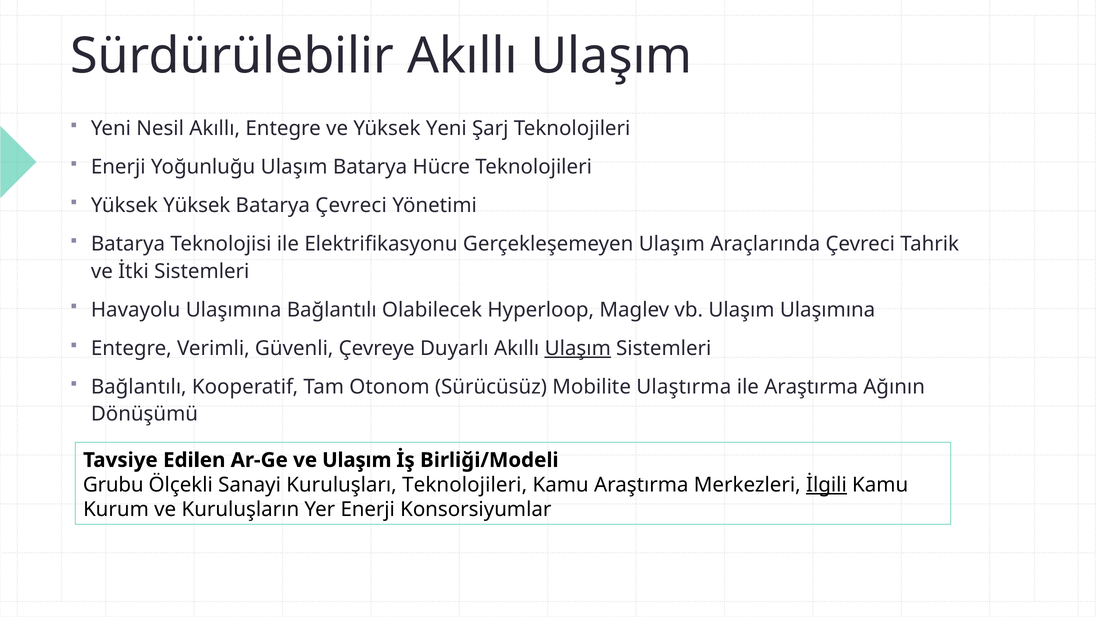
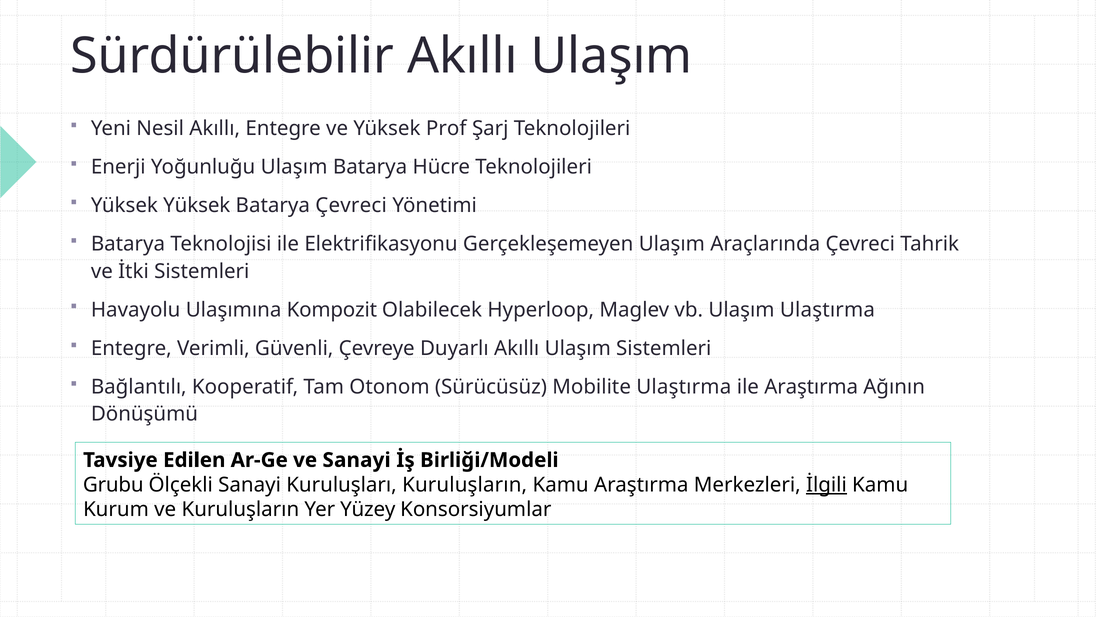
Yüksek Yeni: Yeni -> Prof
Ulaşımına Bağlantılı: Bağlantılı -> Kompozit
Ulaşım Ulaşımına: Ulaşımına -> Ulaştırma
Ulaşım at (578, 348) underline: present -> none
ve Ulaşım: Ulaşım -> Sanayi
Kuruluşları Teknolojileri: Teknolojileri -> Kuruluşların
Yer Enerji: Enerji -> Yüzey
